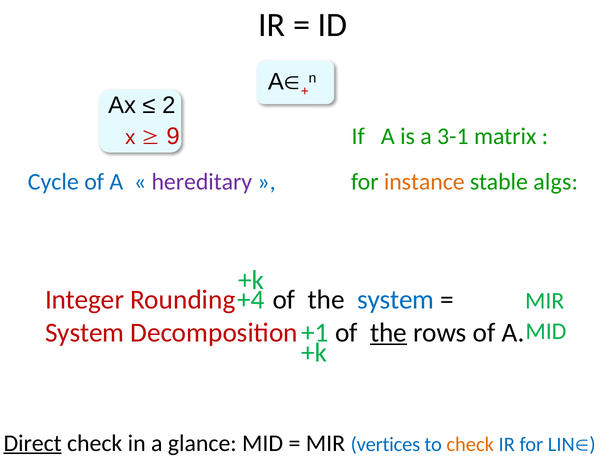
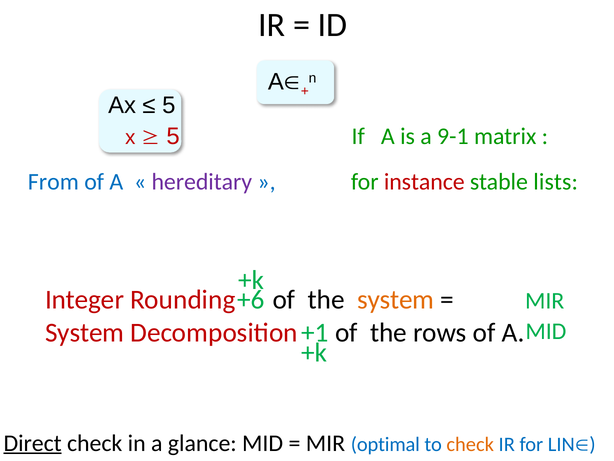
2 at (169, 105): 2 -> 5
3-1: 3-1 -> 9-1
9 at (173, 136): 9 -> 5
Cycle: Cycle -> From
instance colour: orange -> red
algs: algs -> lists
+4: +4 -> +6
system at (396, 299) colour: blue -> orange
the at (389, 332) underline: present -> none
vertices: vertices -> optimal
